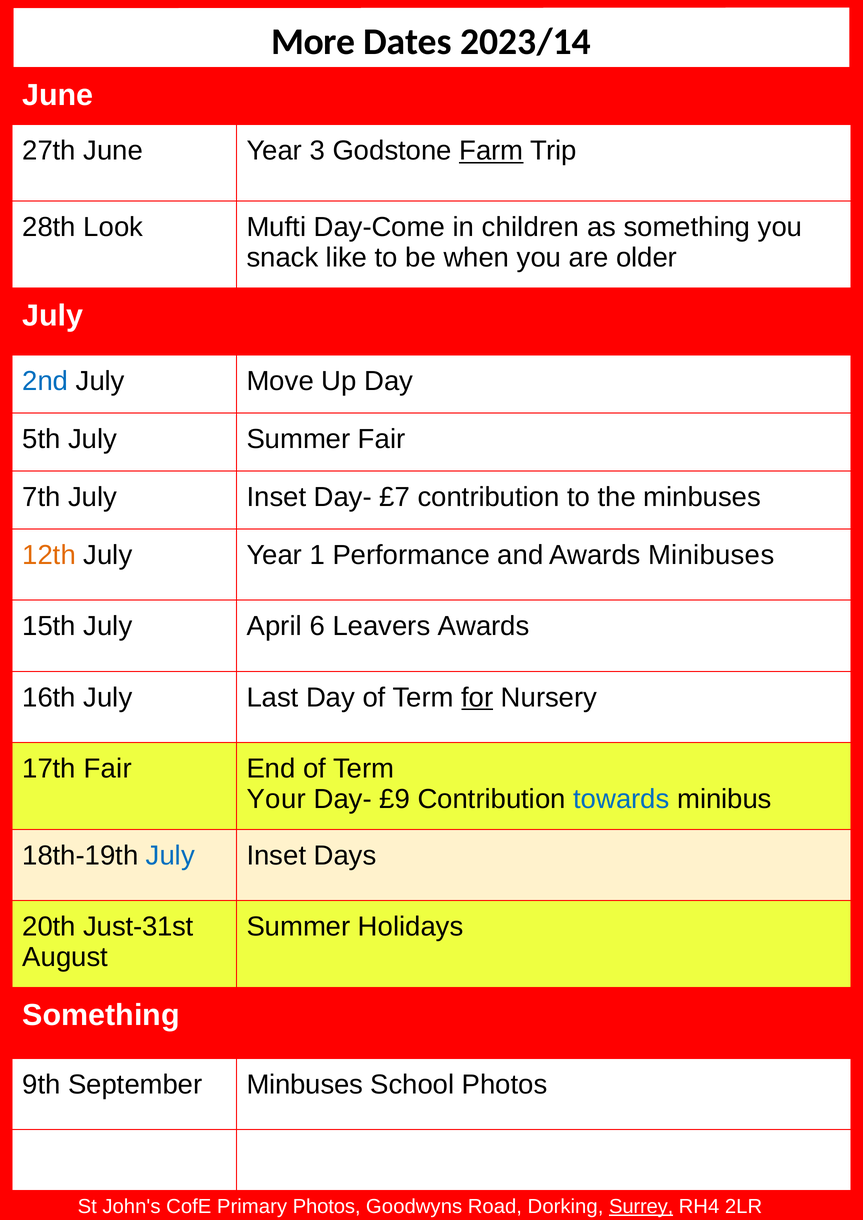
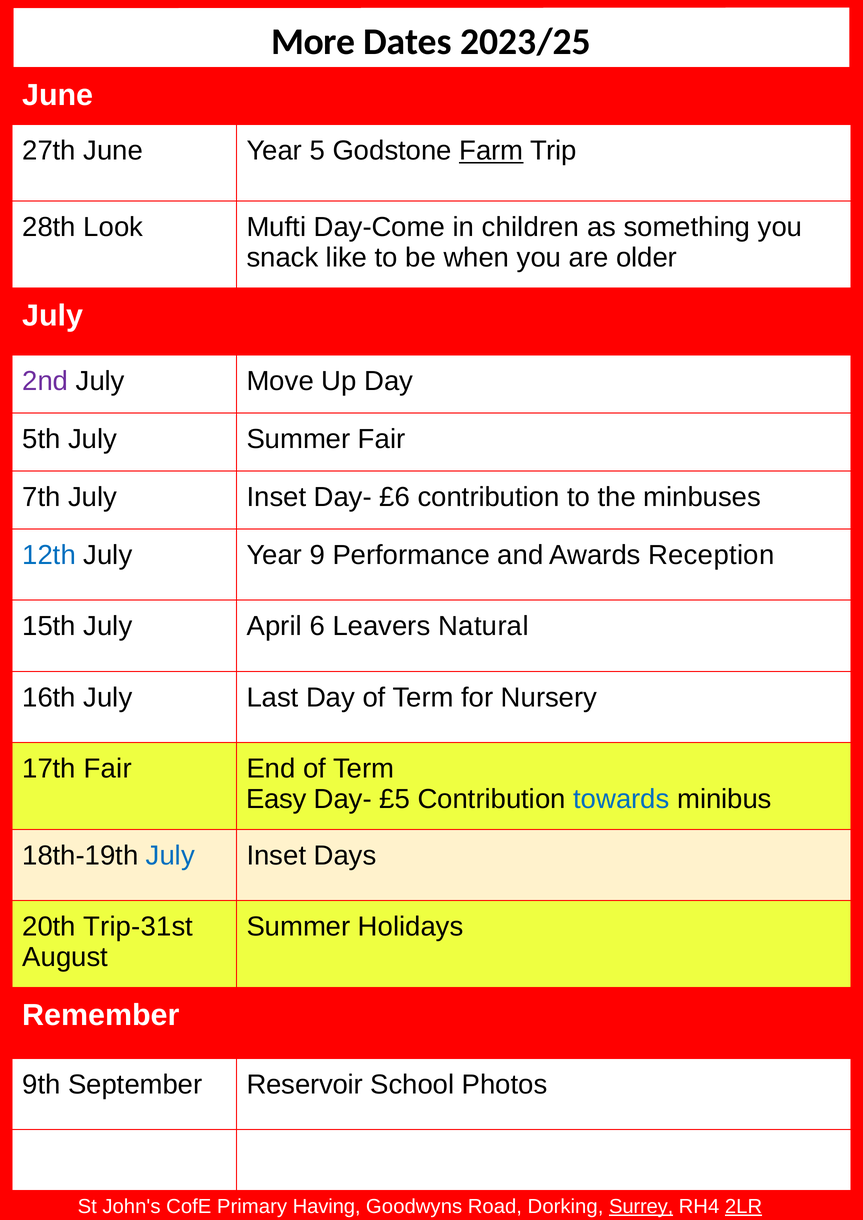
2023/14: 2023/14 -> 2023/25
3: 3 -> 5
2nd colour: blue -> purple
£7: £7 -> £6
12th colour: orange -> blue
1: 1 -> 9
Minibuses: Minibuses -> Reception
Leavers Awards: Awards -> Natural
for underline: present -> none
Your: Your -> Easy
£9: £9 -> £5
Just-31st: Just-31st -> Trip-31st
Something at (101, 1016): Something -> Remember
September Minbuses: Minbuses -> Reservoir
Primary Photos: Photos -> Having
2LR underline: none -> present
